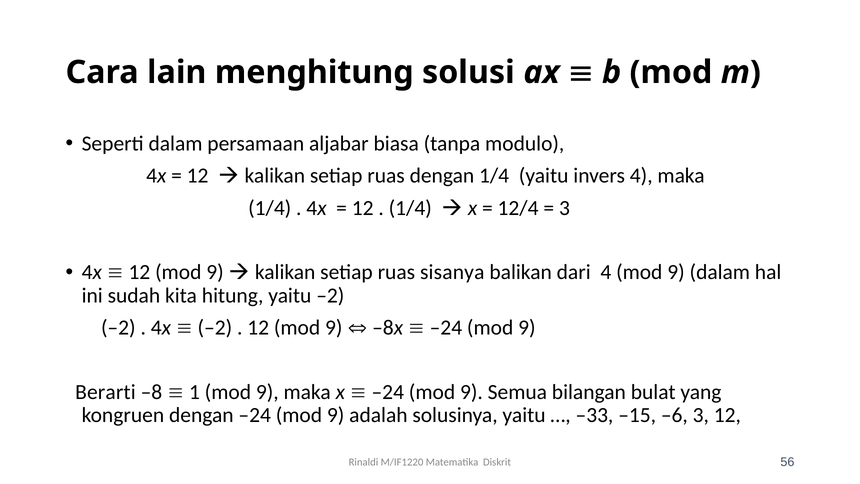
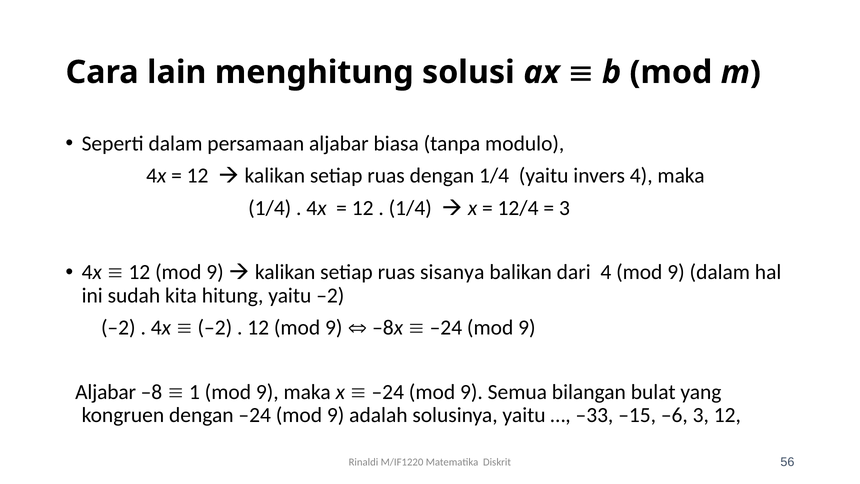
Berarti at (105, 392): Berarti -> Aljabar
